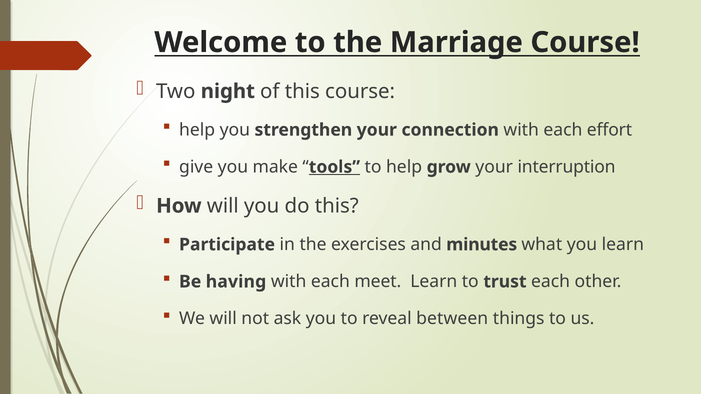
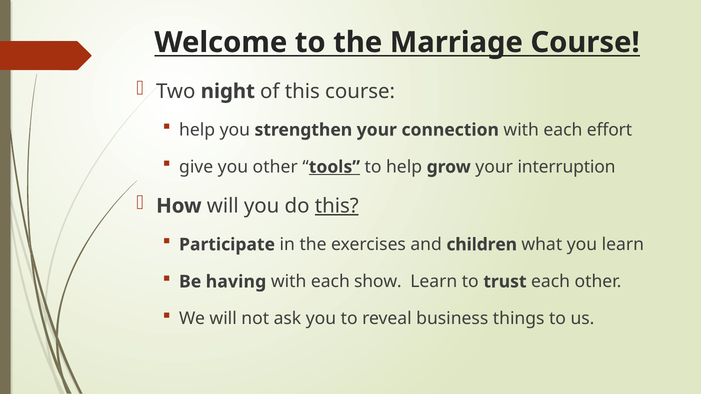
you make: make -> other
this at (337, 206) underline: none -> present
minutes: minutes -> children
meet: meet -> show
between: between -> business
